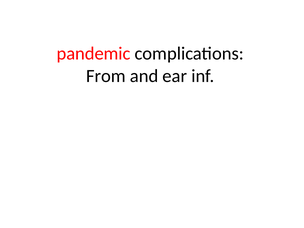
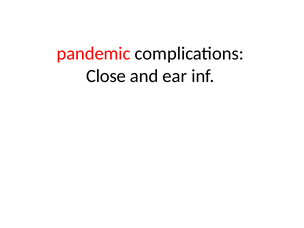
From: From -> Close
